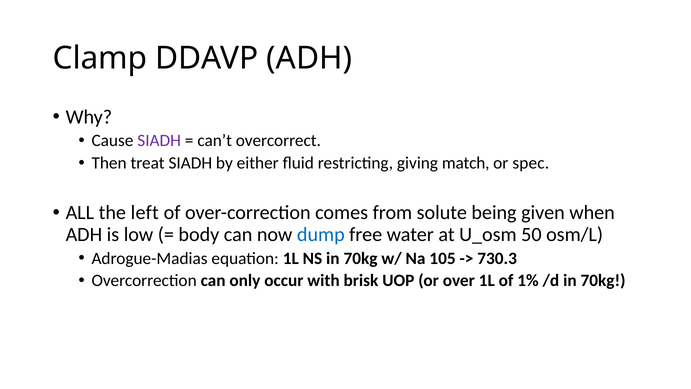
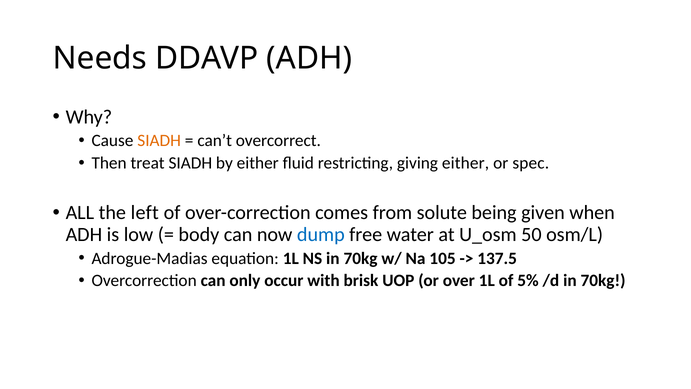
Clamp: Clamp -> Needs
SIADH at (159, 141) colour: purple -> orange
giving match: match -> either
730.3: 730.3 -> 137.5
1%: 1% -> 5%
